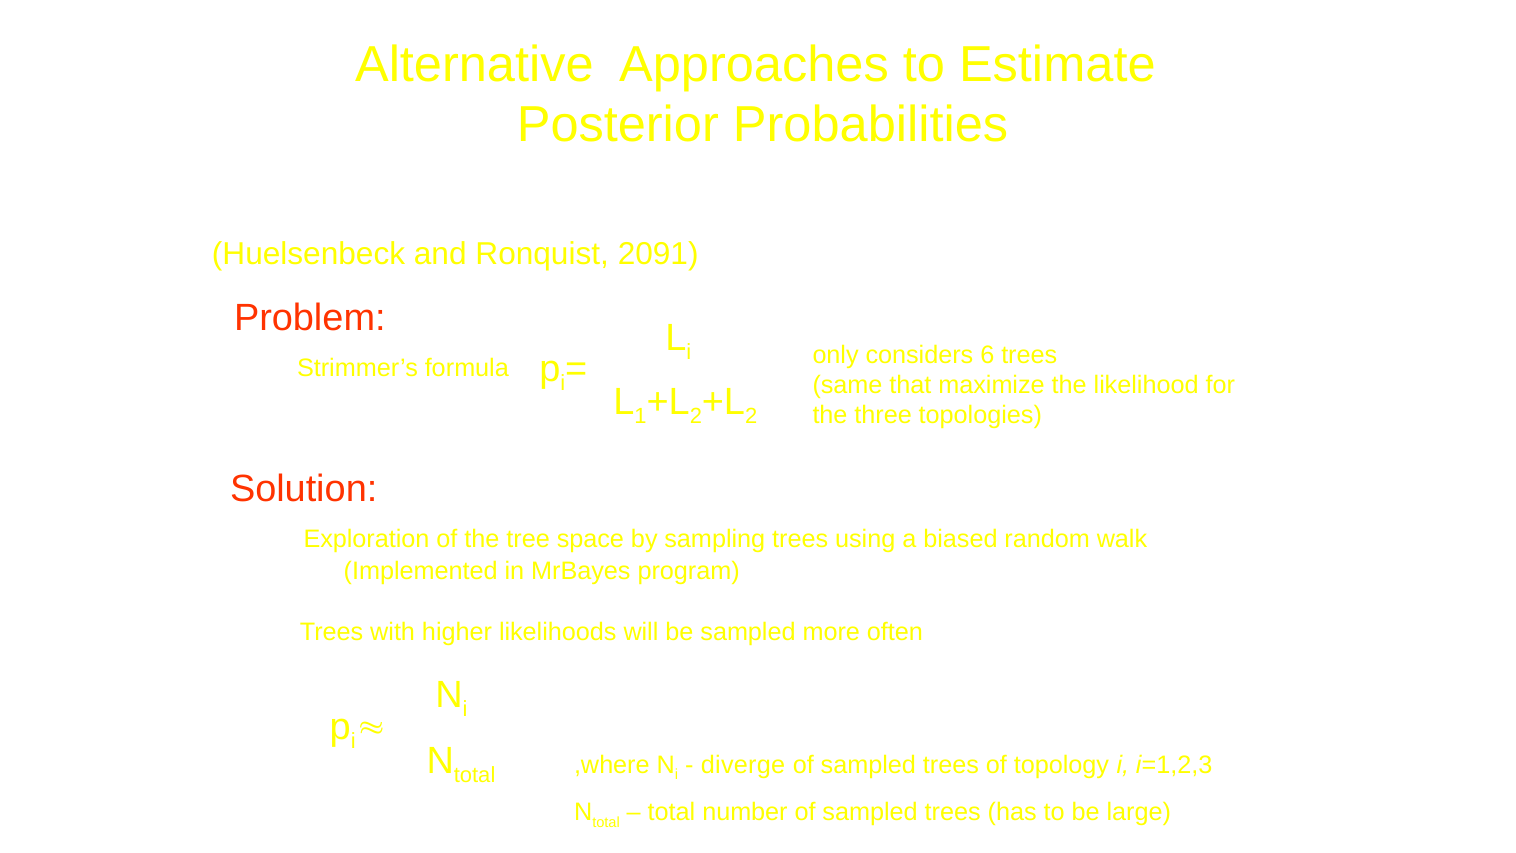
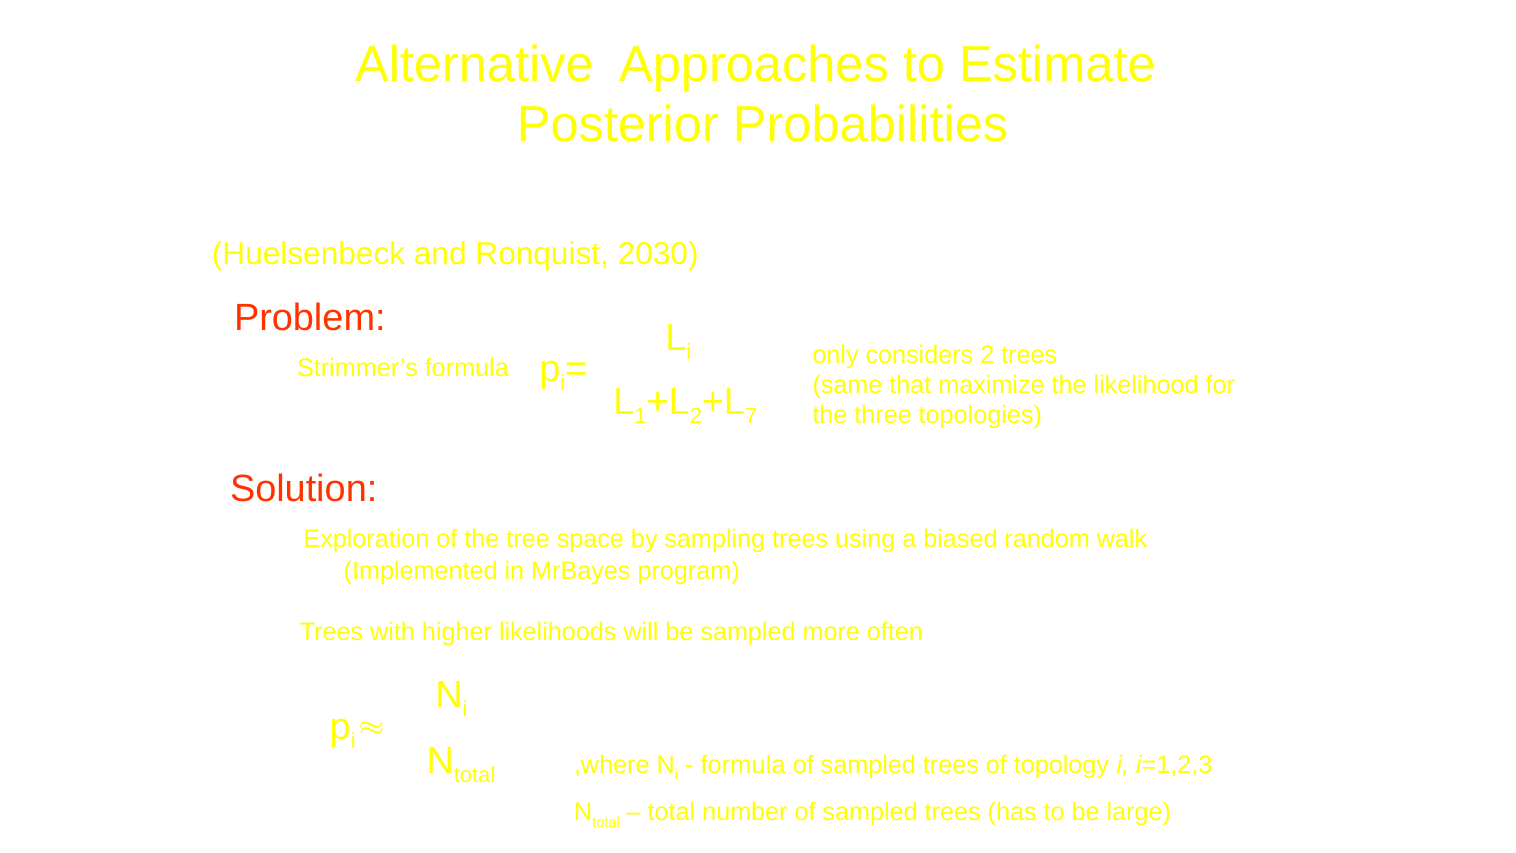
2091: 2091 -> 2030
considers 6: 6 -> 2
2 at (751, 417): 2 -> 7
diverge at (743, 765): diverge -> formula
